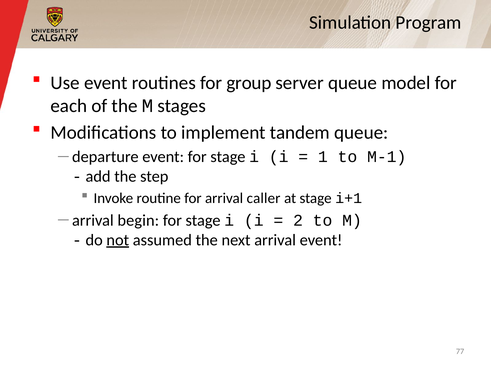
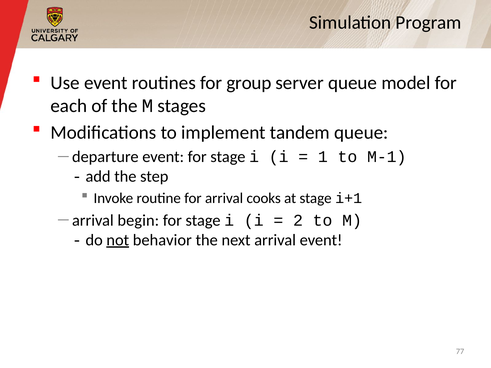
caller: caller -> cooks
assumed: assumed -> behavior
